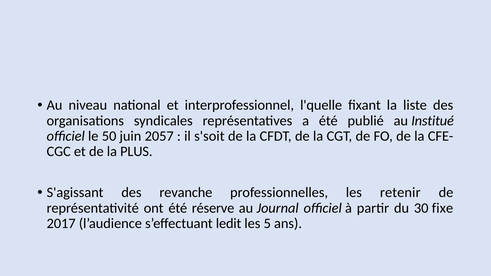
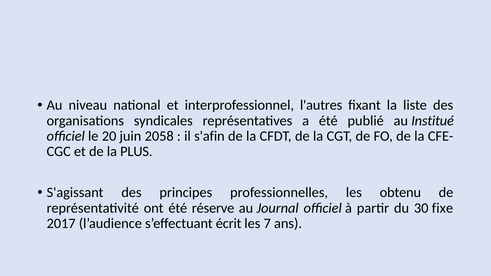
l'quelle: l'quelle -> l'autres
50: 50 -> 20
2057: 2057 -> 2058
s'soit: s'soit -> s'afin
revanche: revanche -> principes
retenir: retenir -> obtenu
ledit: ledit -> écrit
5: 5 -> 7
